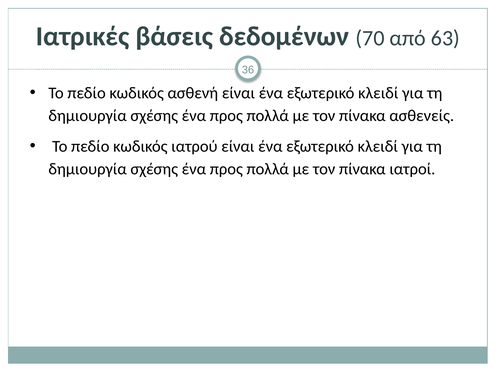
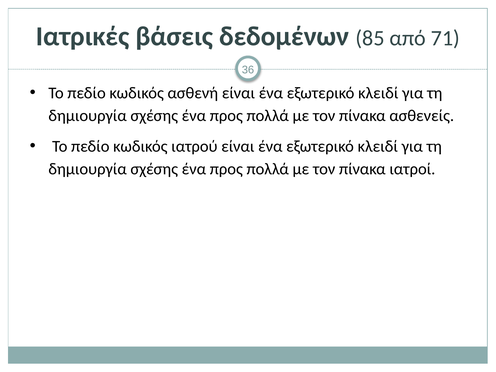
70: 70 -> 85
63: 63 -> 71
